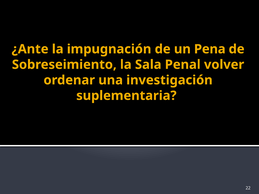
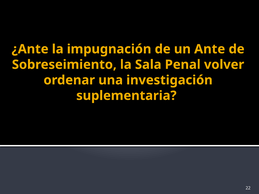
Pena: Pena -> Ante
